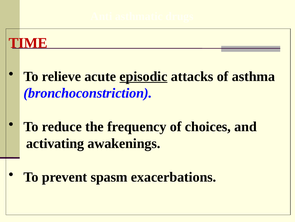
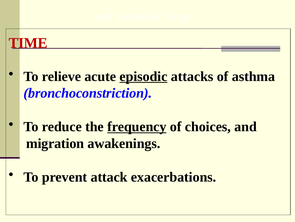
frequency underline: none -> present
activating: activating -> migration
spasm: spasm -> attack
